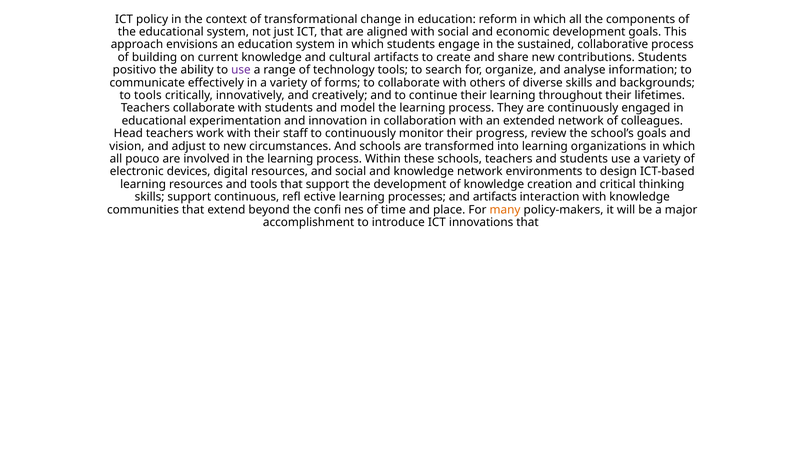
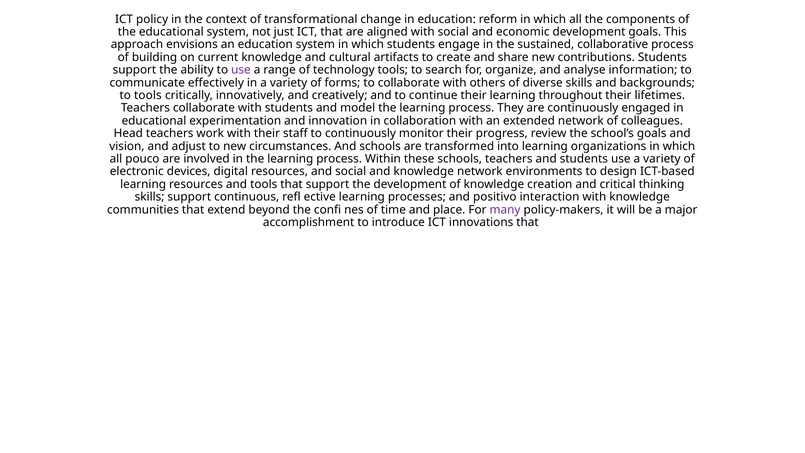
positivo at (134, 70): positivo -> support
and artifacts: artifacts -> positivo
many colour: orange -> purple
